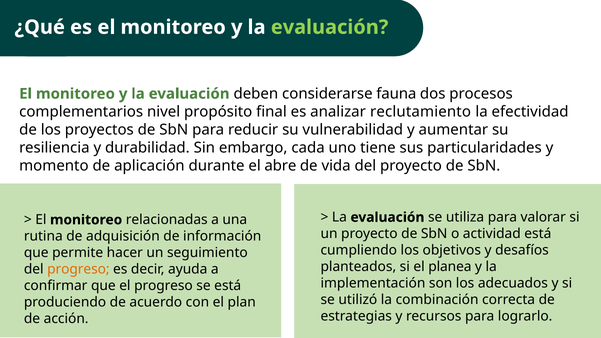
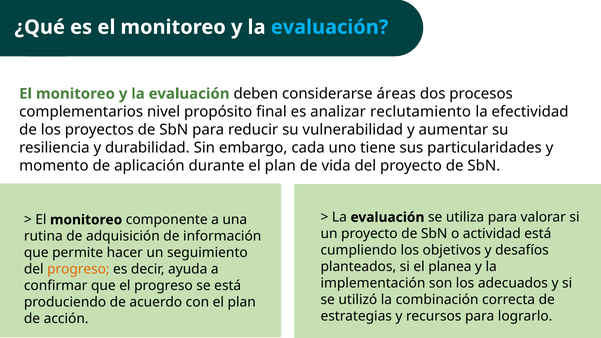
evaluación at (330, 27) colour: light green -> light blue
fauna: fauna -> áreas
durante el abre: abre -> plan
relacionadas: relacionadas -> componente
